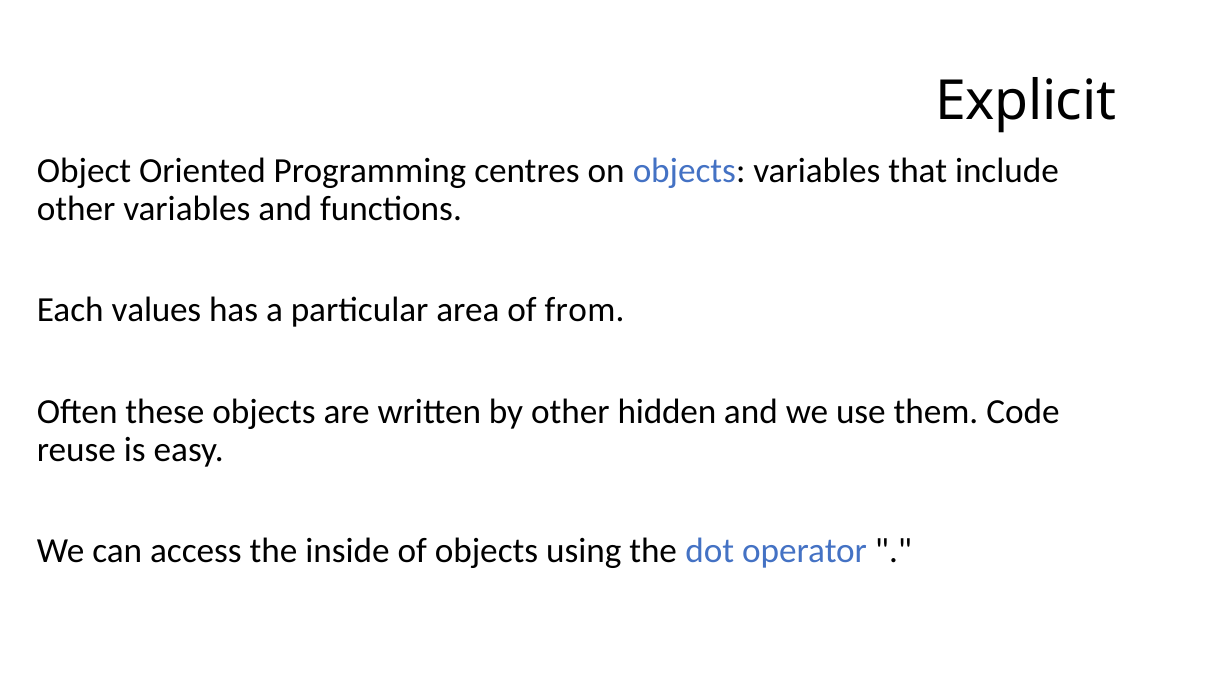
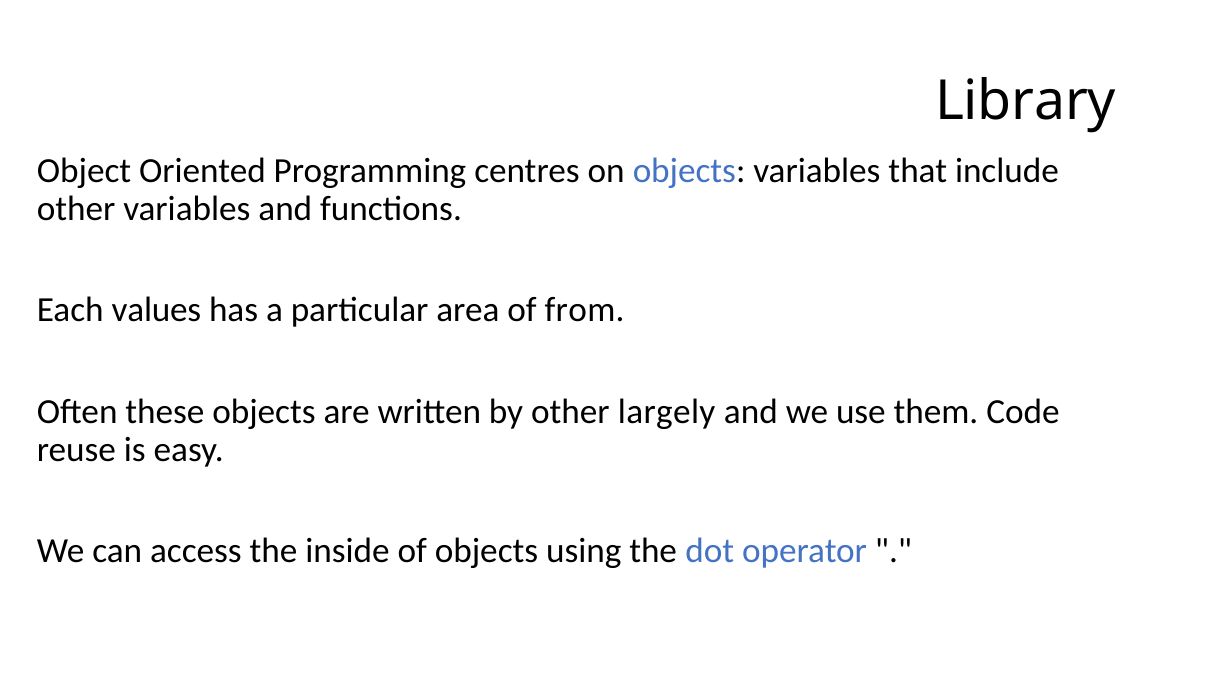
Explicit: Explicit -> Library
hidden: hidden -> largely
